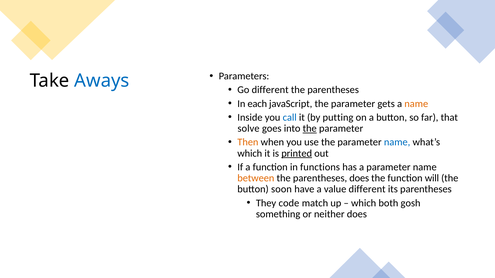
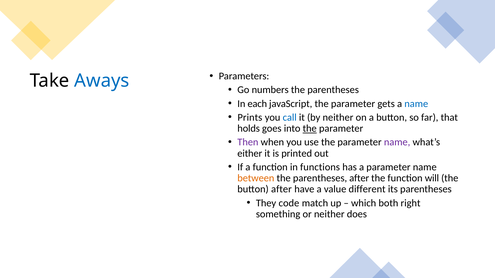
Go different: different -> numbers
name at (416, 104) colour: orange -> blue
Inside: Inside -> Prints
by putting: putting -> neither
solve: solve -> holds
Then colour: orange -> purple
name at (397, 142) colour: blue -> purple
which at (250, 154): which -> either
printed underline: present -> none
parentheses does: does -> after
button soon: soon -> after
gosh: gosh -> right
